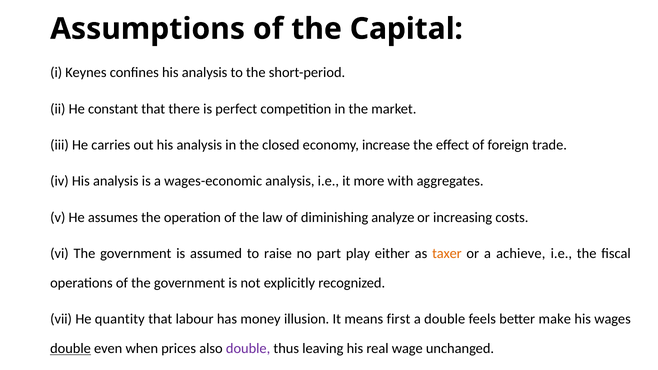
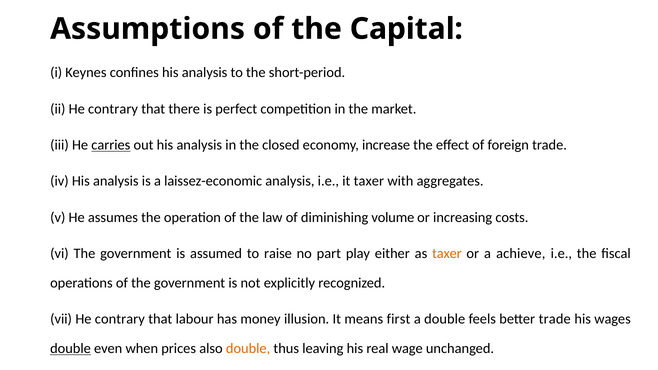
ii He constant: constant -> contrary
carries underline: none -> present
wages-economic: wages-economic -> laissez-economic
it more: more -> taxer
analyze: analyze -> volume
vii He quantity: quantity -> contrary
better make: make -> trade
double at (248, 349) colour: purple -> orange
